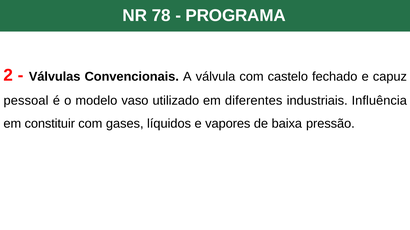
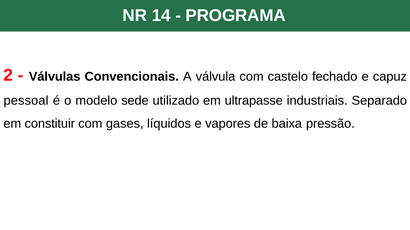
78: 78 -> 14
vaso: vaso -> sede
diferentes: diferentes -> ultrapasse
Influência: Influência -> Separado
